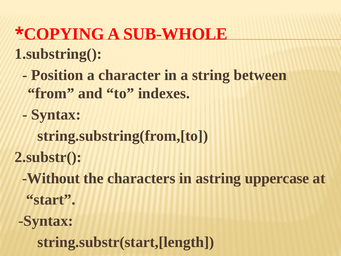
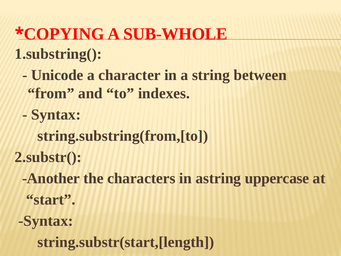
Position: Position -> Unicode
Without: Without -> Another
